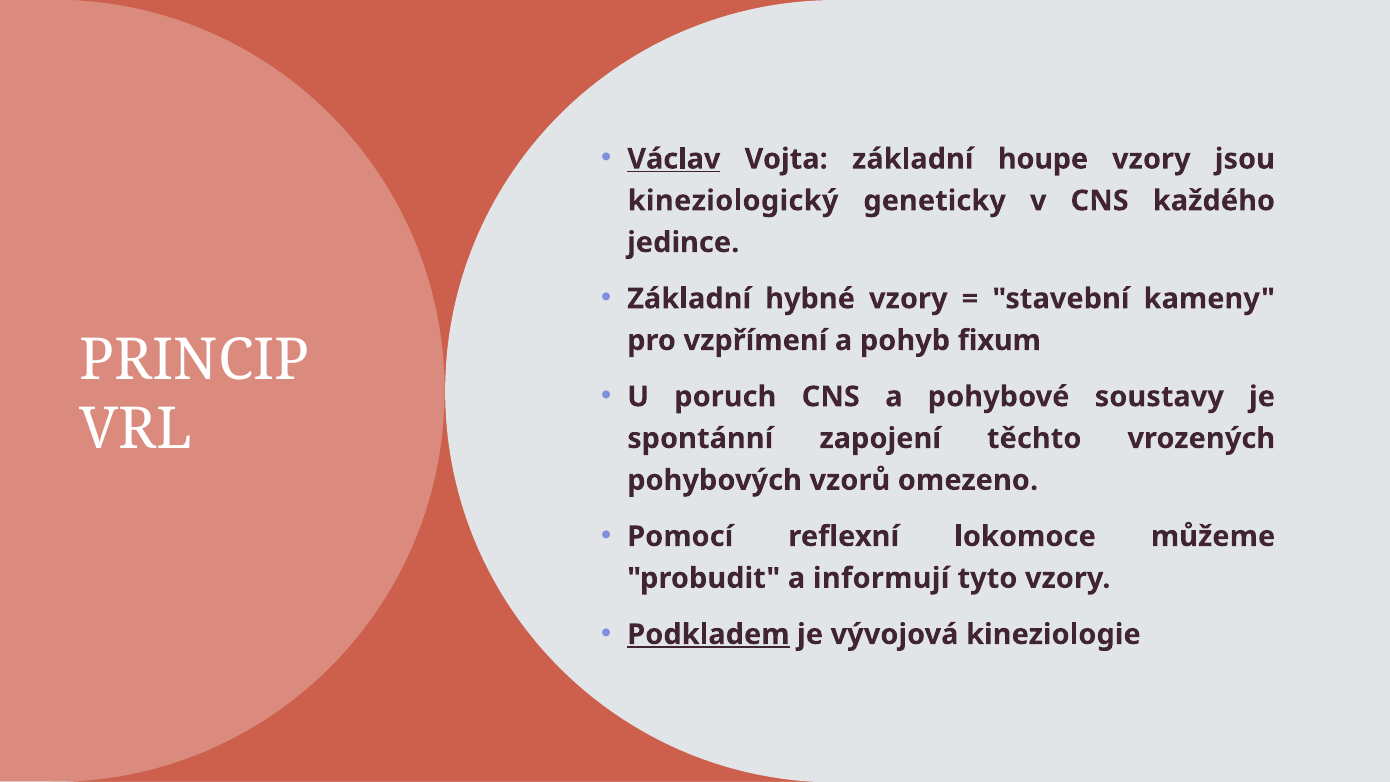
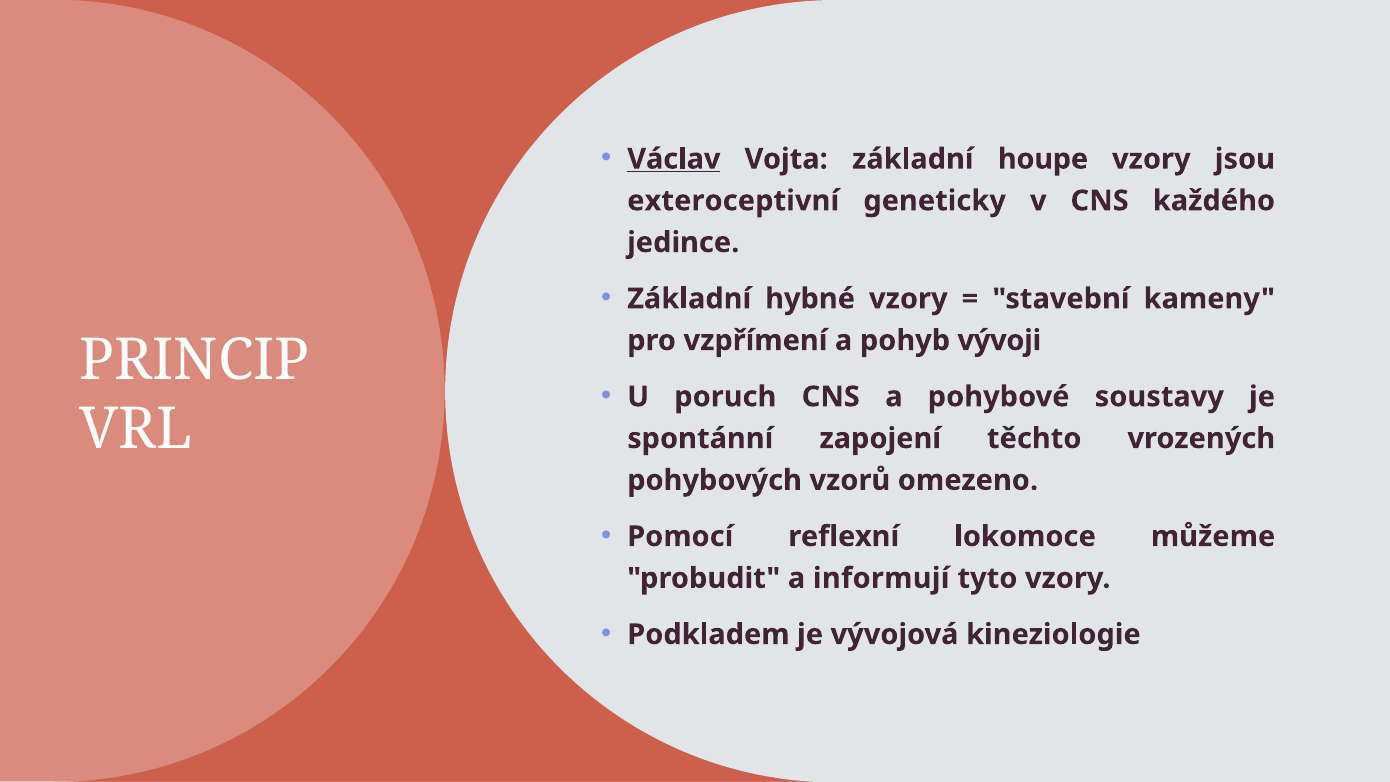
kineziologický: kineziologický -> exteroceptivní
fixum: fixum -> vývoji
Podkladem underline: present -> none
